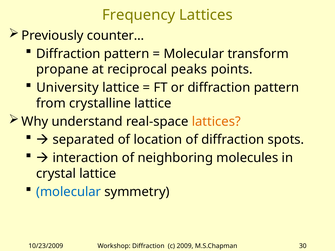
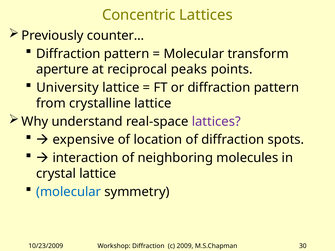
Frequency: Frequency -> Concentric
propane: propane -> aperture
lattices at (216, 122) colour: orange -> purple
separated: separated -> expensive
